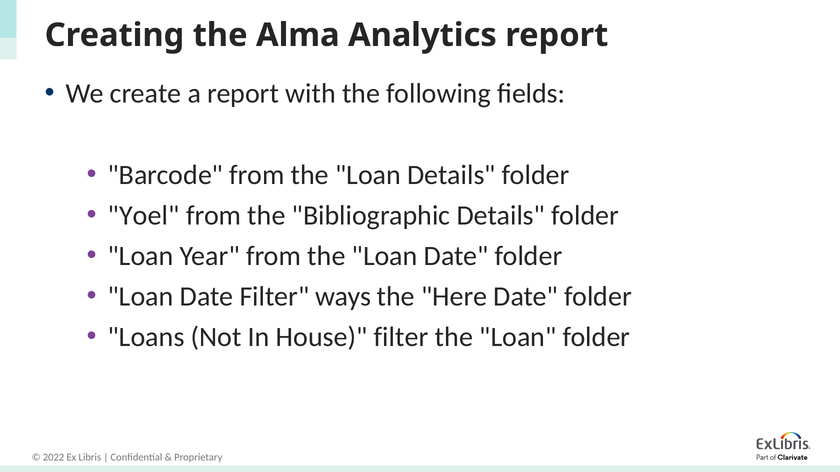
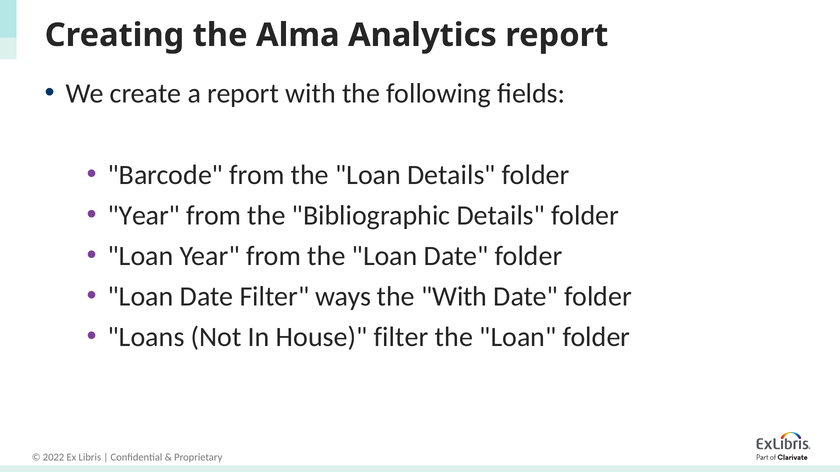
Yoel at (144, 216): Yoel -> Year
the Here: Here -> With
